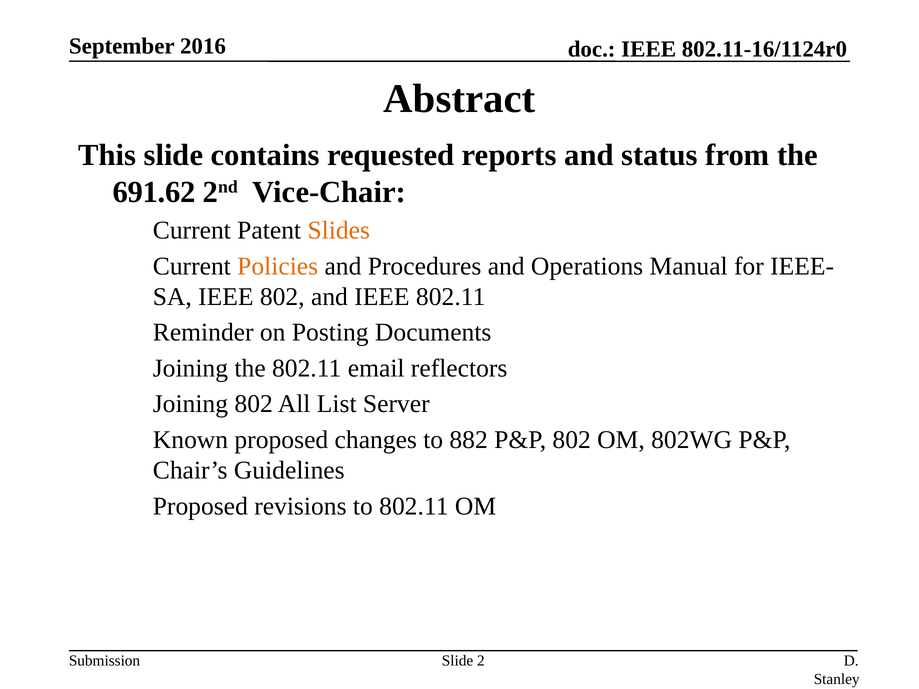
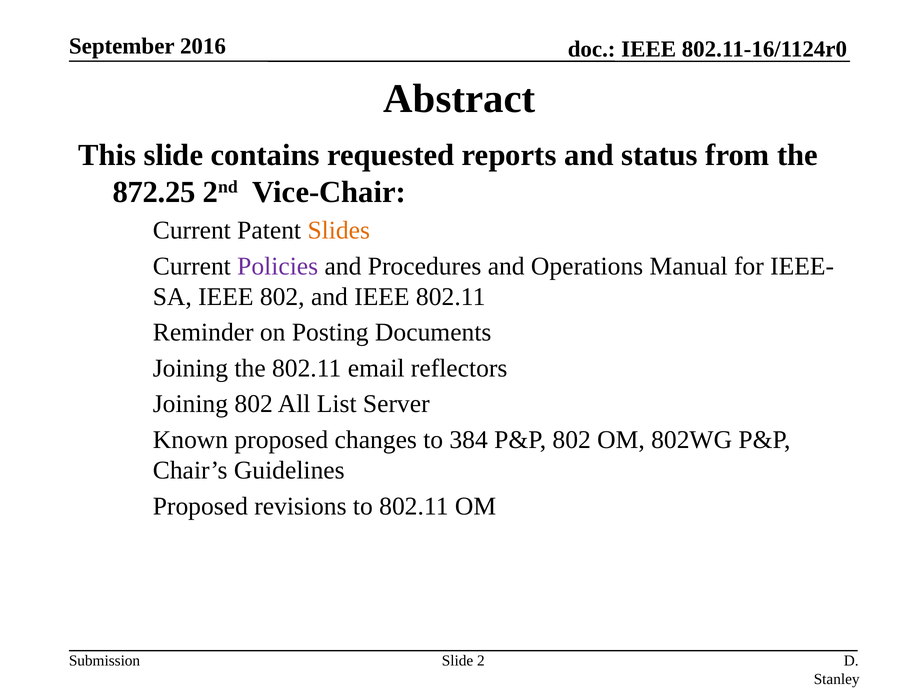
691.62: 691.62 -> 872.25
Policies colour: orange -> purple
882: 882 -> 384
